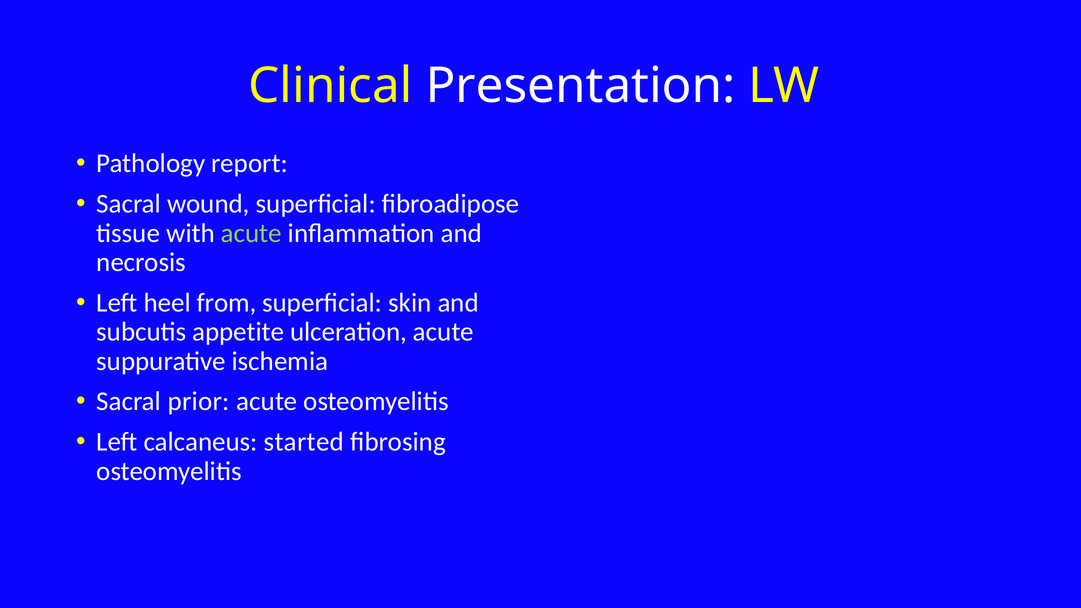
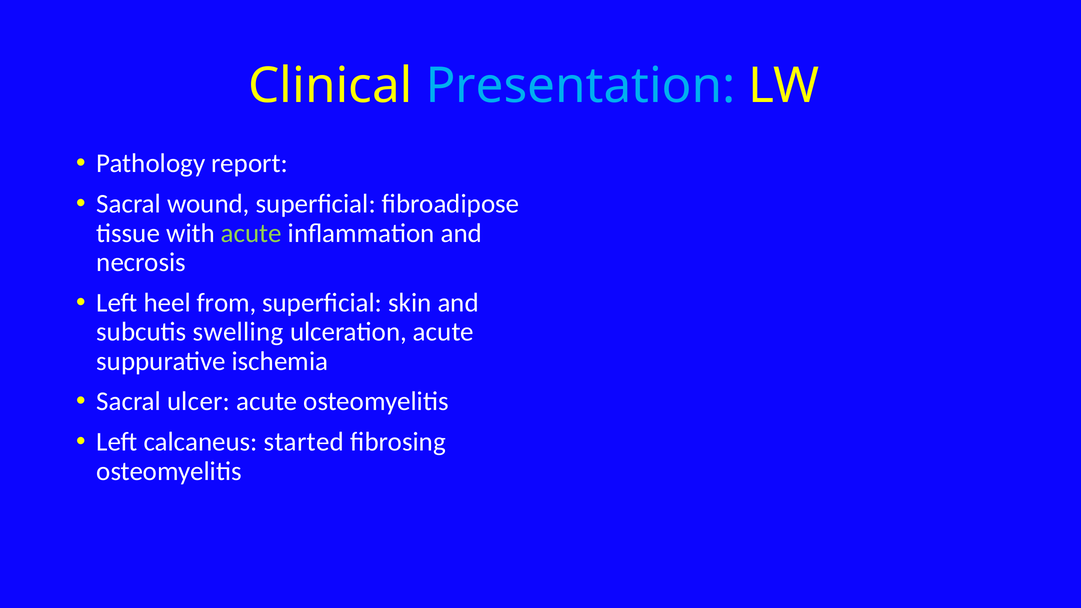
Presentation colour: white -> light blue
appetite: appetite -> swelling
prior: prior -> ulcer
